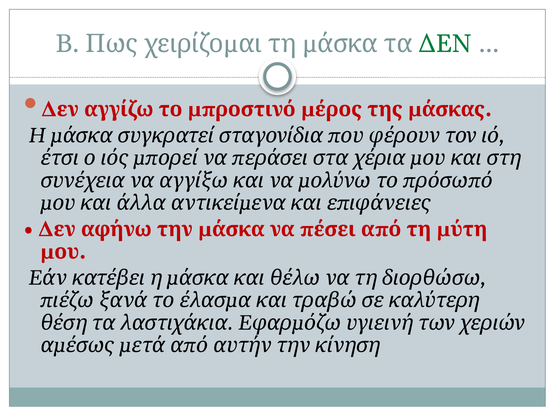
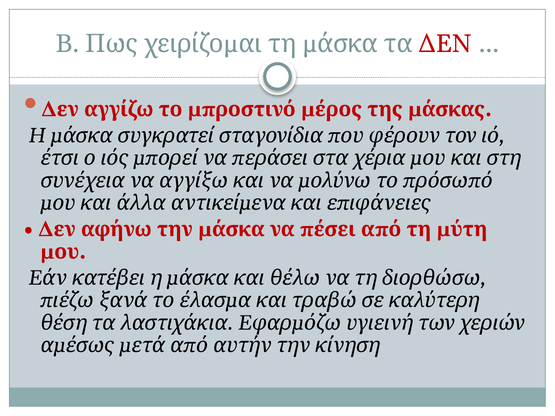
ΔΕΝ colour: green -> red
